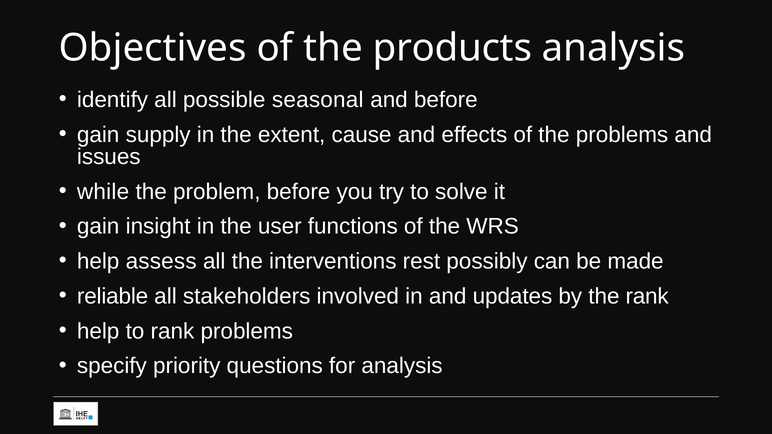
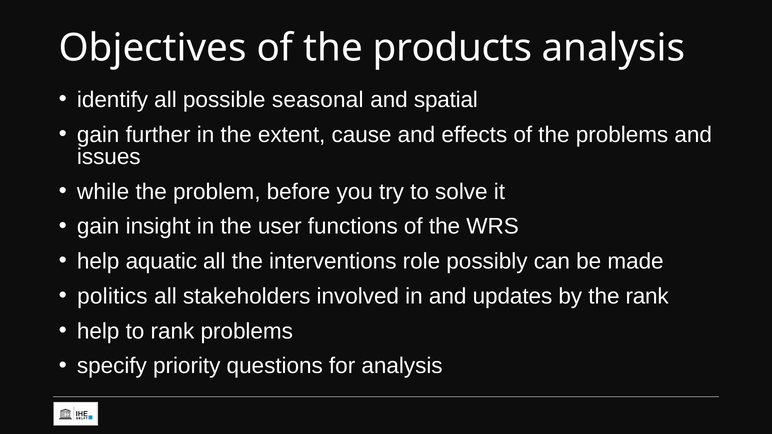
and before: before -> spatial
supply: supply -> further
assess: assess -> aquatic
rest: rest -> role
reliable: reliable -> politics
